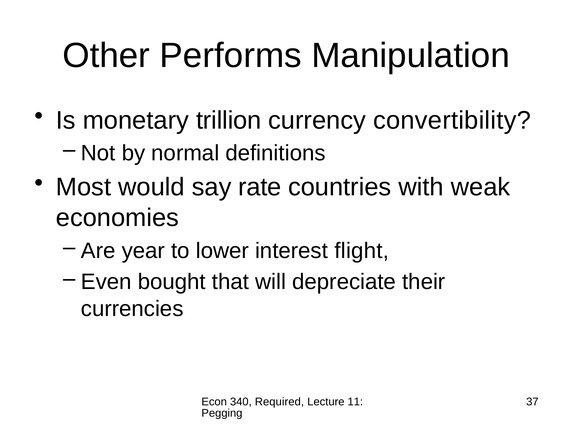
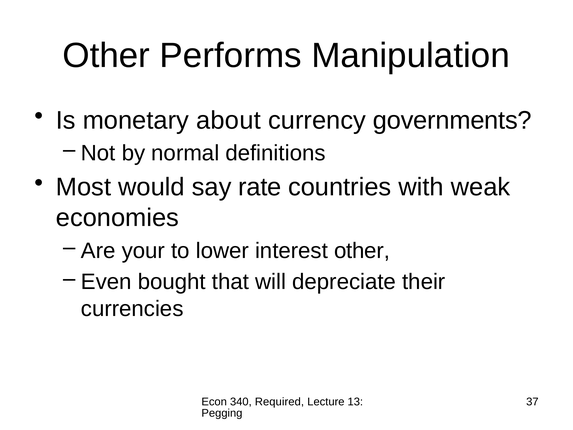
trillion: trillion -> about
convertibility: convertibility -> governments
year: year -> your
interest flight: flight -> other
11: 11 -> 13
